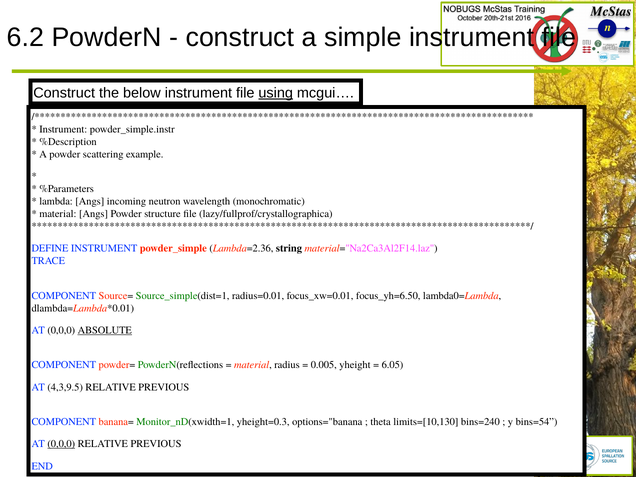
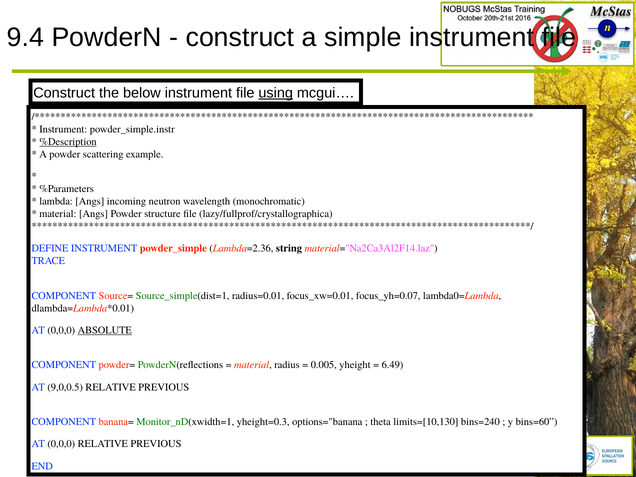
6.2: 6.2 -> 9.4
%Description underline: none -> present
focus_yh=6.50: focus_yh=6.50 -> focus_yh=0.07
6.05: 6.05 -> 6.49
4,3,9.5: 4,3,9.5 -> 9,0,0.5
bins=54: bins=54 -> bins=60
0,0,0 at (61, 444) underline: present -> none
